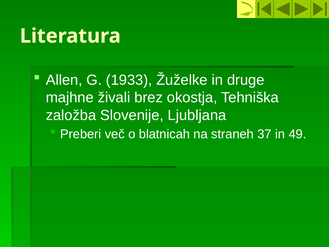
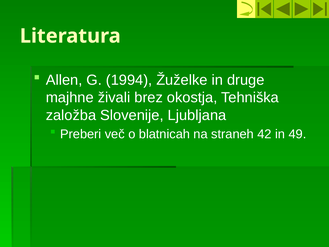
1933: 1933 -> 1994
37: 37 -> 42
